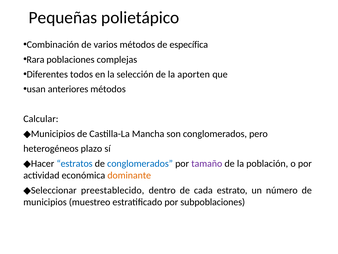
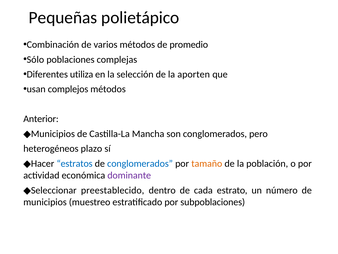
específica: específica -> promedio
Rara: Rara -> Sólo
todos: todos -> utiliza
anteriores: anteriores -> complejos
Calcular: Calcular -> Anterior
tamaño colour: purple -> orange
dominante colour: orange -> purple
